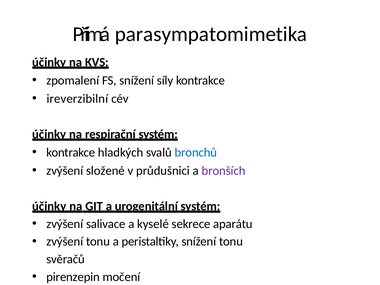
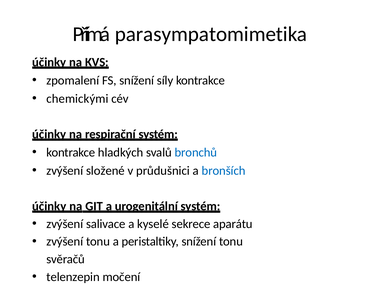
ireverzibilní: ireverzibilní -> chemickými
bronších colour: purple -> blue
pirenzepin: pirenzepin -> telenzepin
